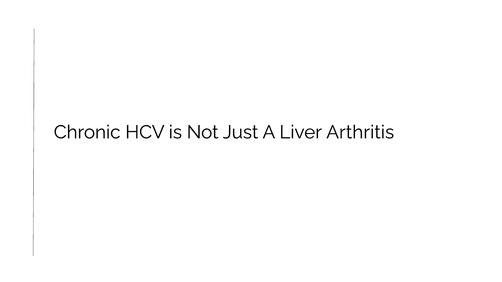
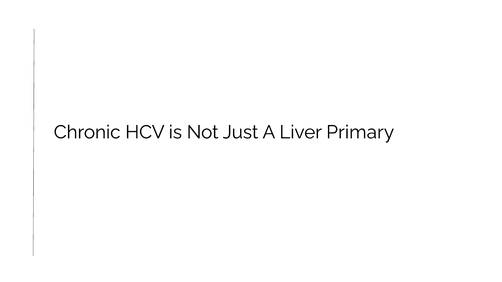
Arthritis: Arthritis -> Primary
